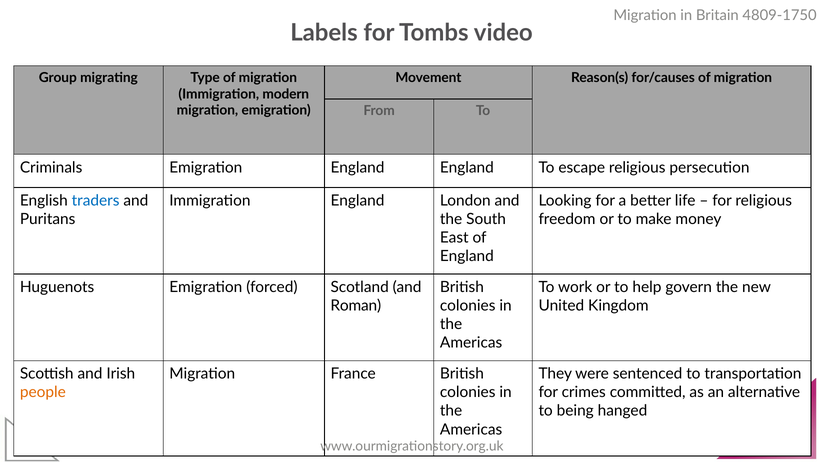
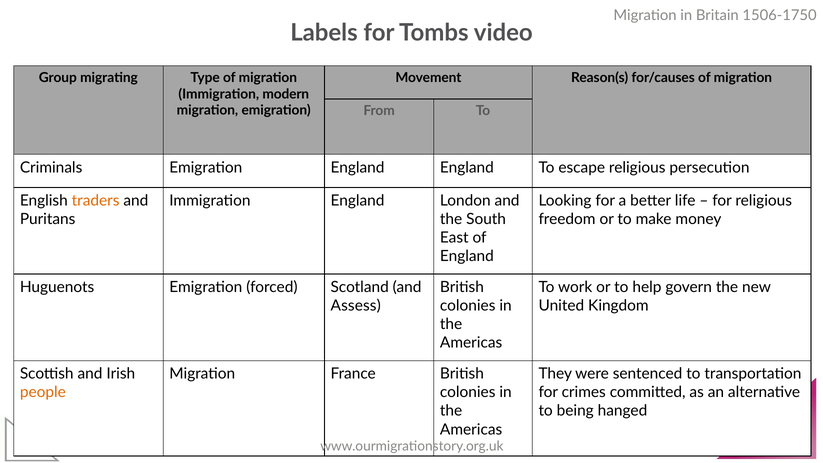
4809-1750: 4809-1750 -> 1506-1750
traders colour: blue -> orange
Roman: Roman -> Assess
